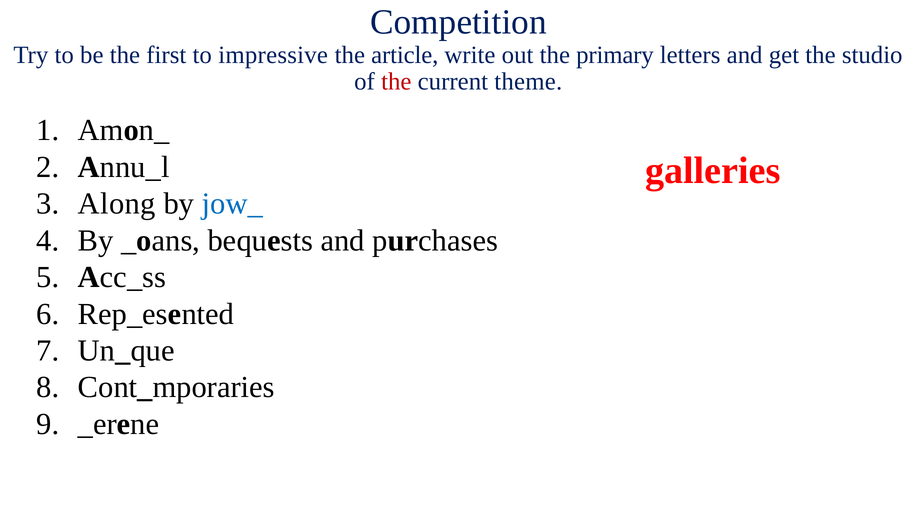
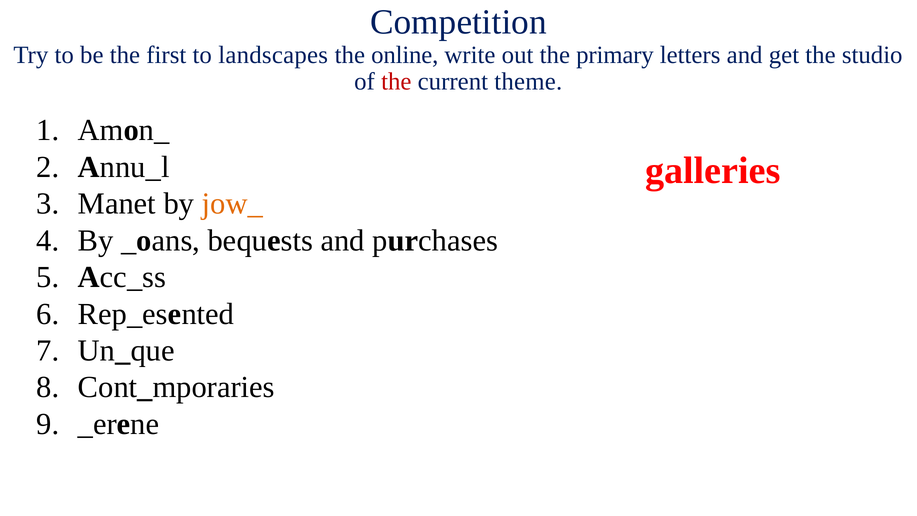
impressive: impressive -> landscapes
article: article -> online
Along: Along -> Manet
jow_ colour: blue -> orange
